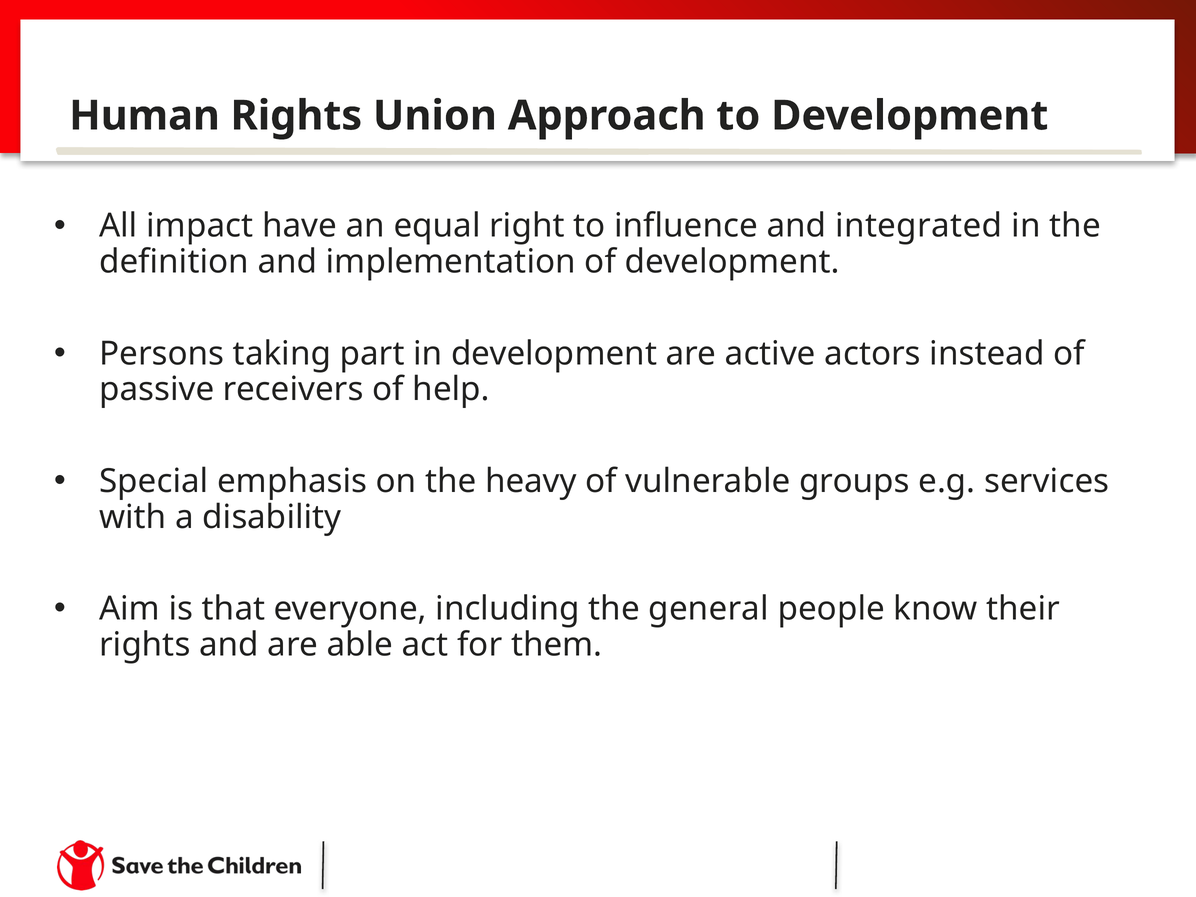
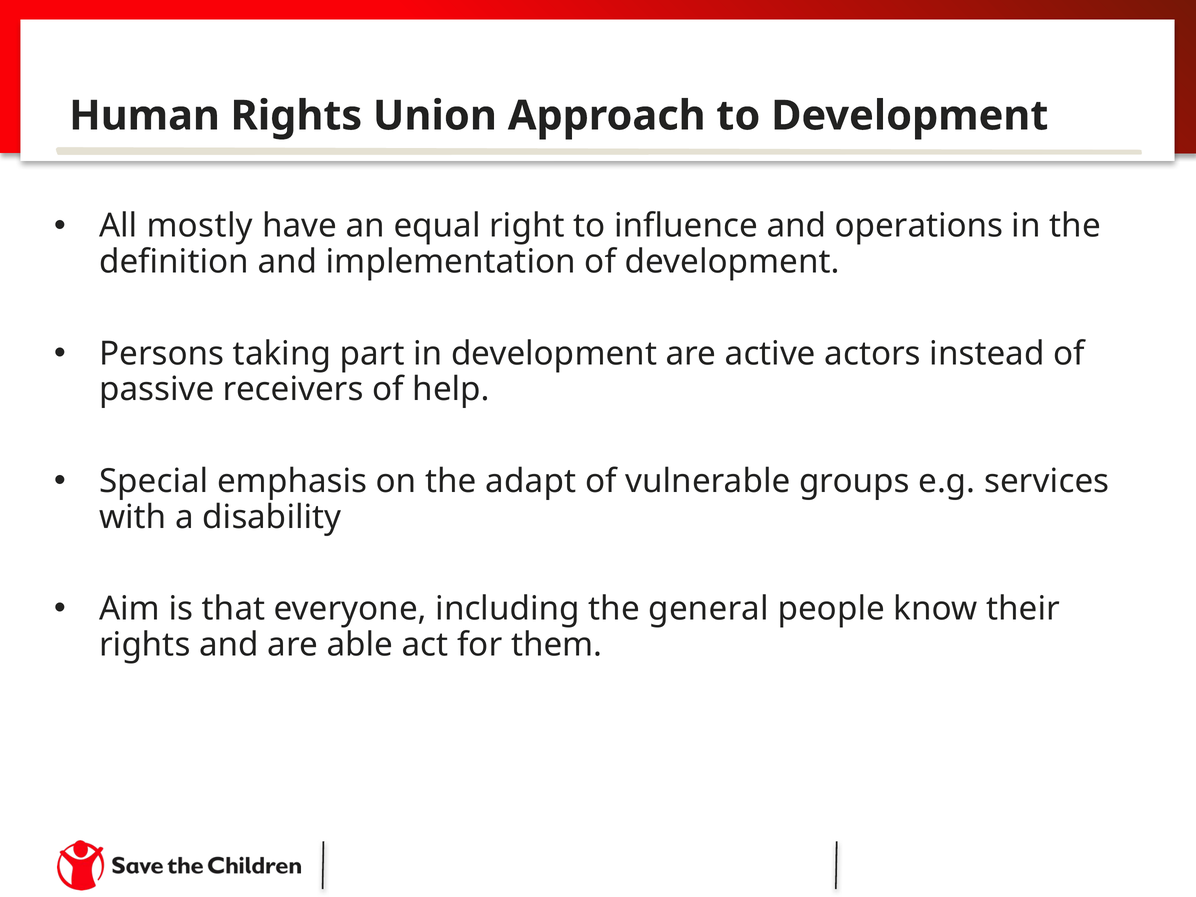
impact: impact -> mostly
integrated: integrated -> operations
heavy: heavy -> adapt
